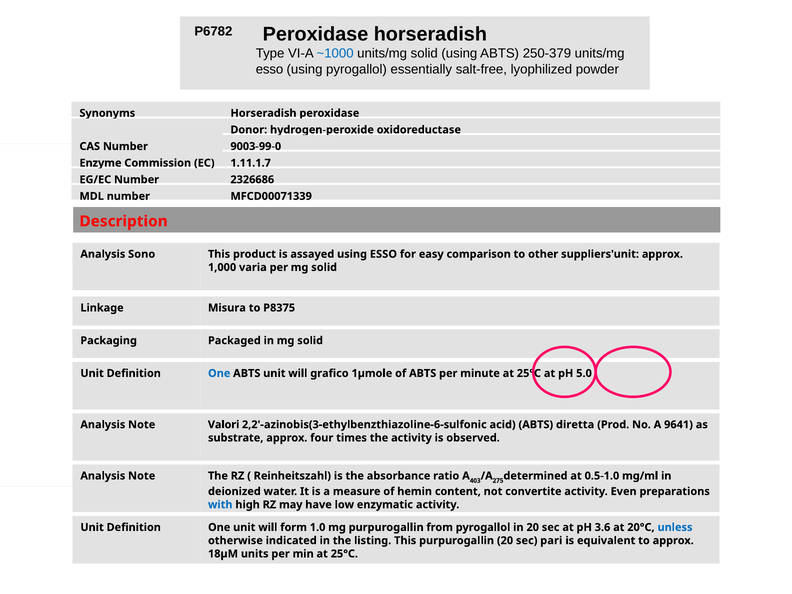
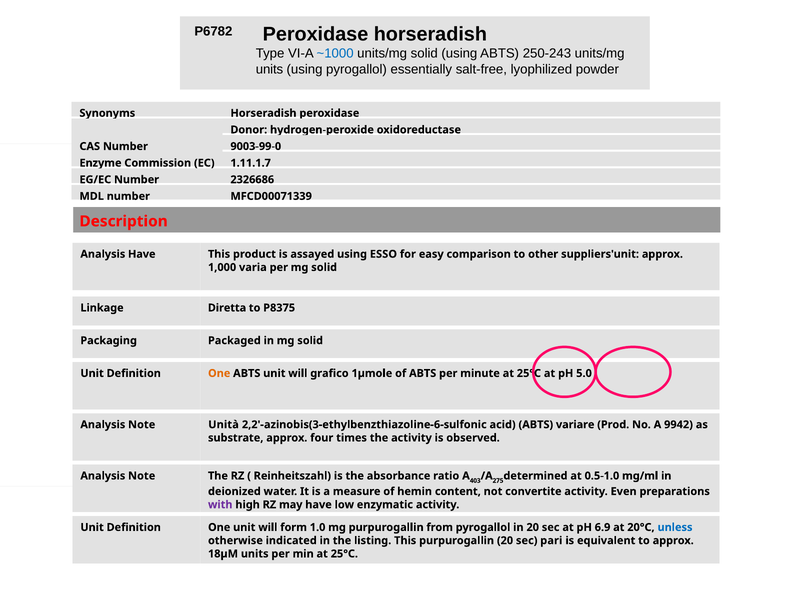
250-379: 250-379 -> 250-243
esso at (269, 69): esso -> units
Analysis Sono: Sono -> Have
Misura: Misura -> Diretta
One at (219, 373) colour: blue -> orange
Valori: Valori -> Unità
diretta: diretta -> variare
9641: 9641 -> 9942
with colour: blue -> purple
3.6: 3.6 -> 6.9
